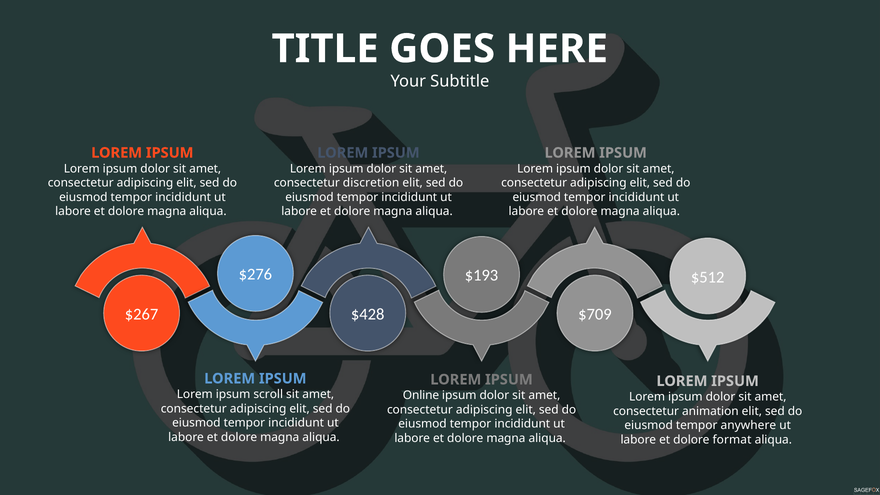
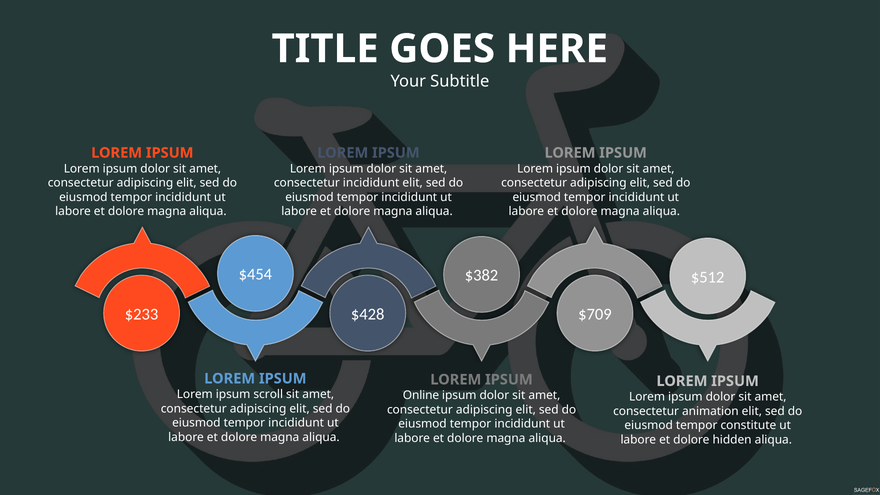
consectetur discretion: discretion -> incididunt
$276: $276 -> $454
$193: $193 -> $382
$267: $267 -> $233
anywhere: anywhere -> constitute
format: format -> hidden
